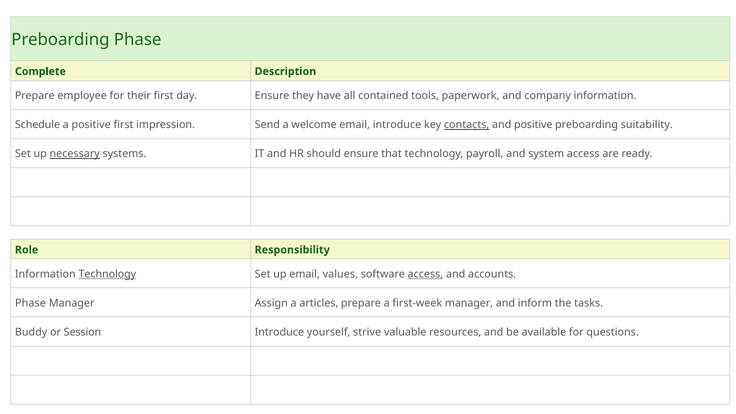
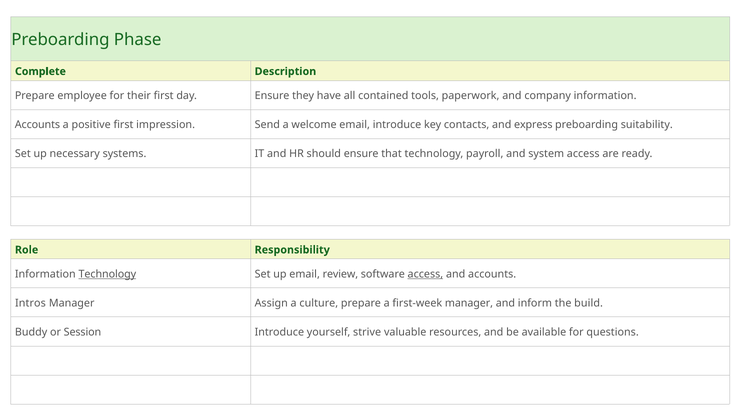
Schedule at (37, 125): Schedule -> Accounts
contacts underline: present -> none
and positive: positive -> express
necessary underline: present -> none
values: values -> review
Phase at (30, 303): Phase -> Intros
articles: articles -> culture
tasks: tasks -> build
